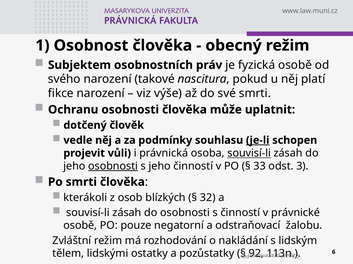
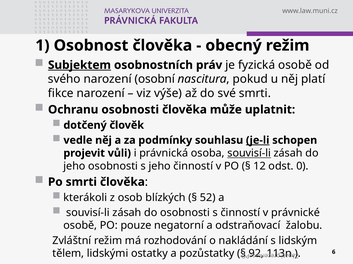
Subjektem underline: none -> present
takové: takové -> osobní
osobnosti at (113, 166) underline: present -> none
33: 33 -> 12
3: 3 -> 0
32: 32 -> 52
